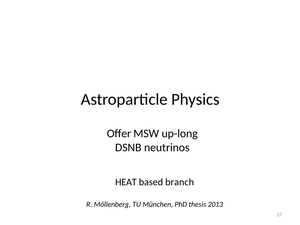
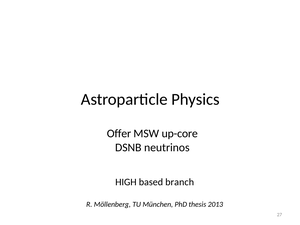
up-long: up-long -> up-core
HEAT: HEAT -> HIGH
